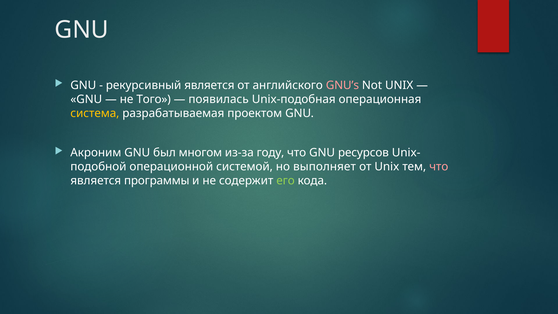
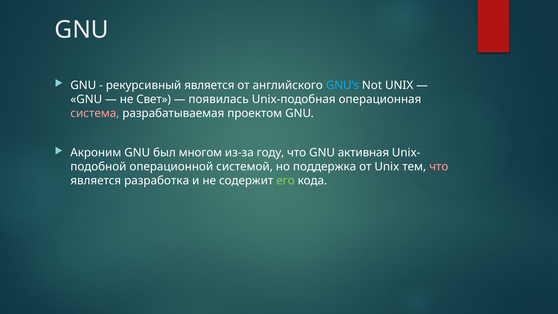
GNU’s colour: pink -> light blue
Того: Того -> Свет
система colour: yellow -> pink
ресурсов: ресурсов -> активная
выполняет: выполняет -> поддержка
программы: программы -> разработка
